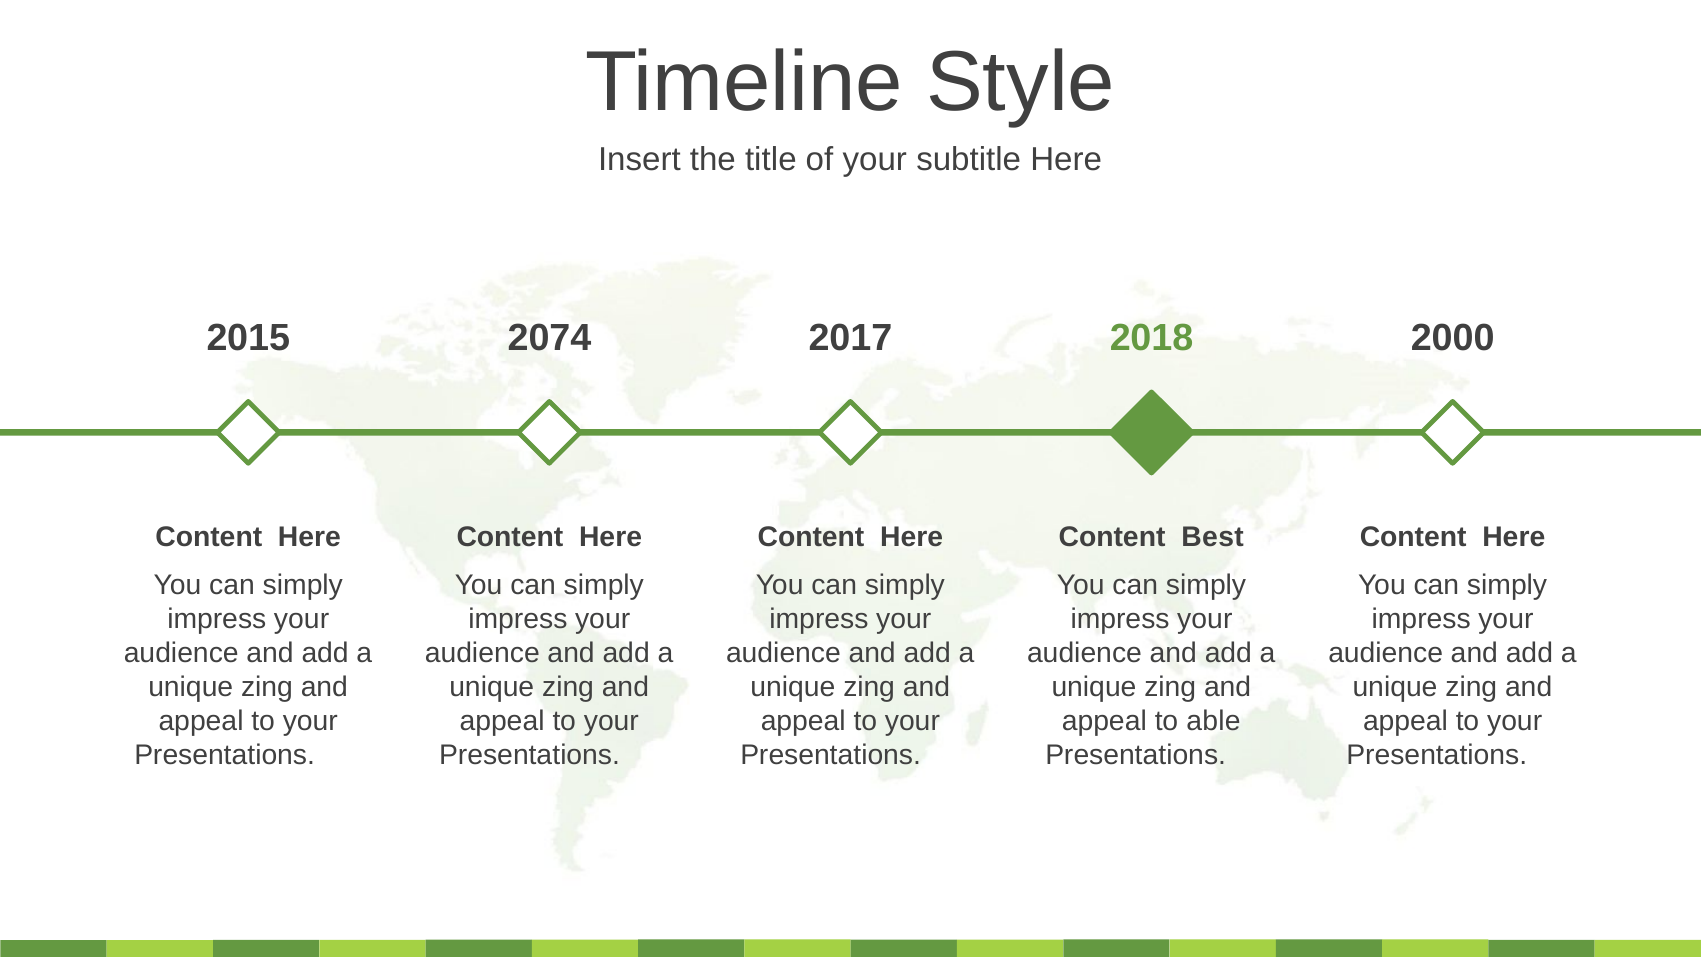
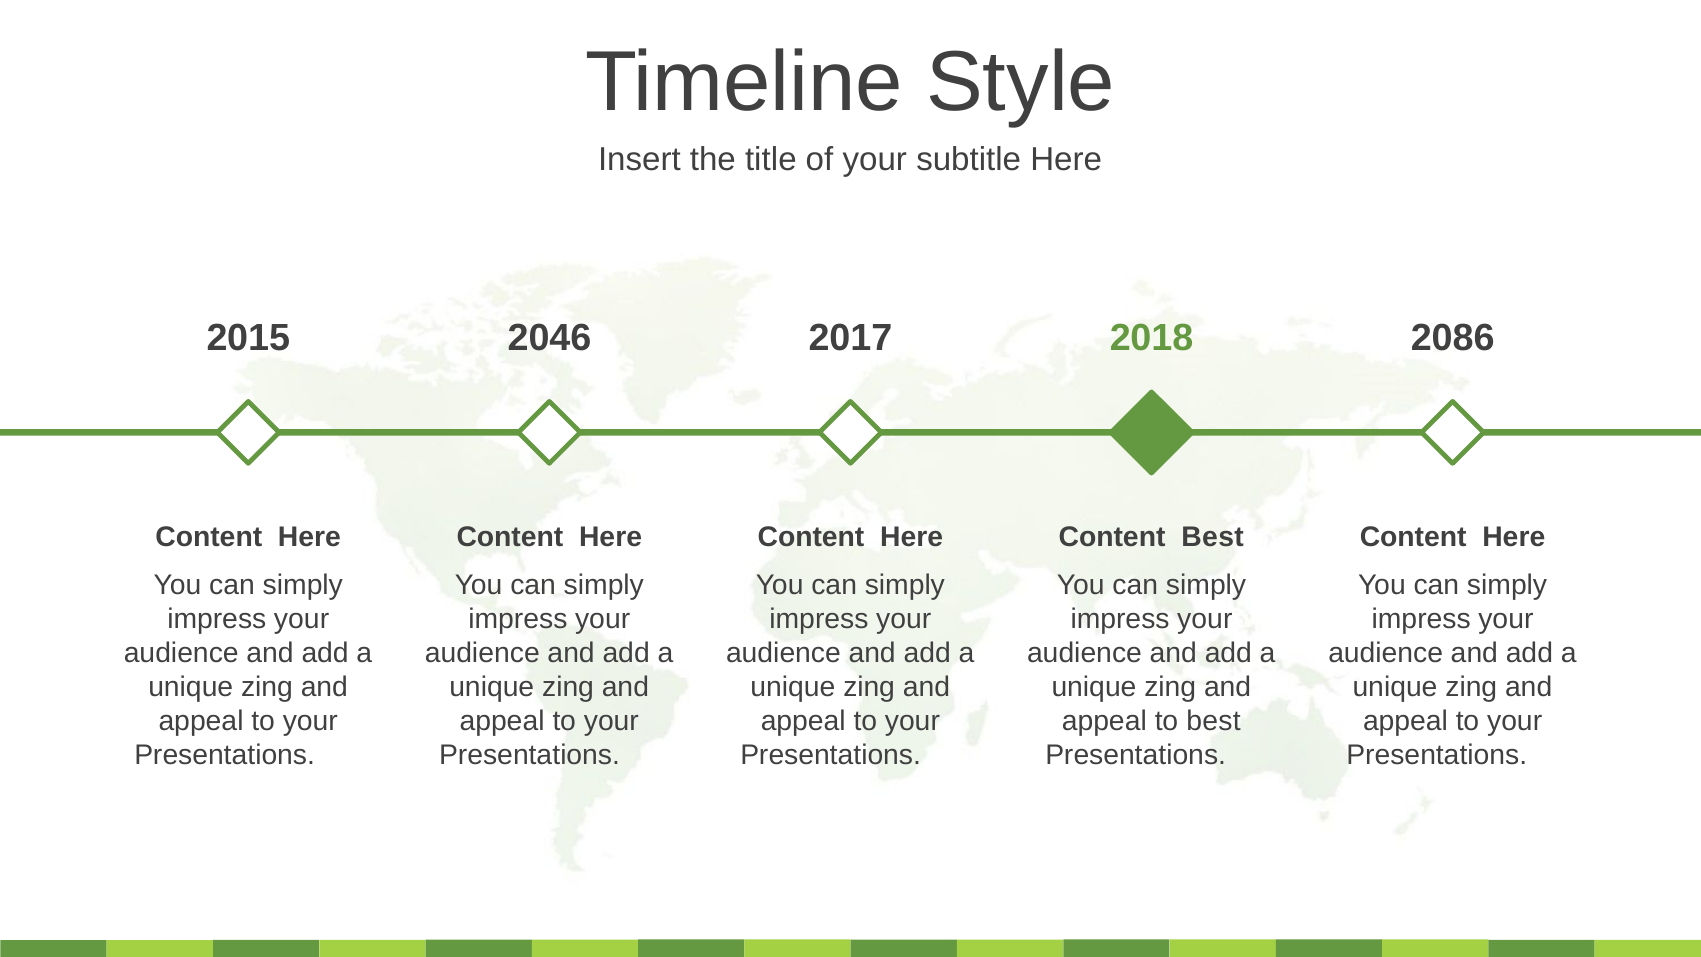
2074: 2074 -> 2046
2000: 2000 -> 2086
to able: able -> best
